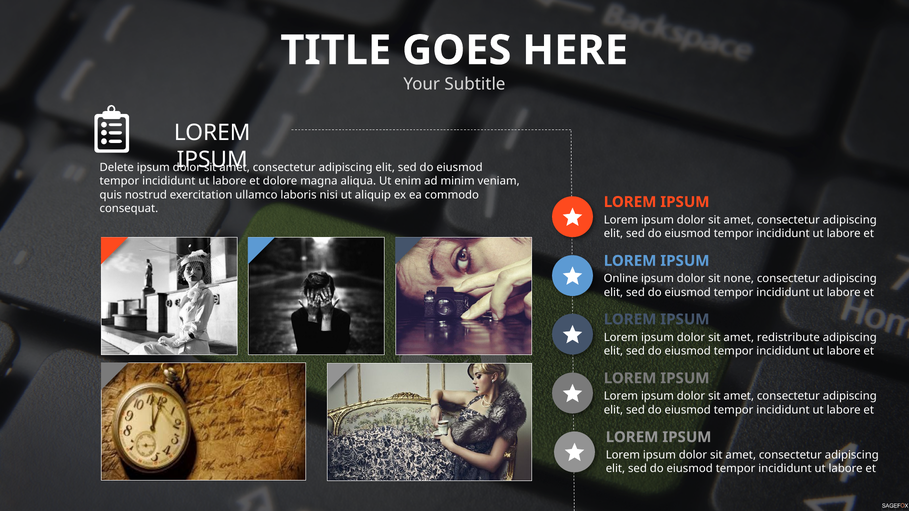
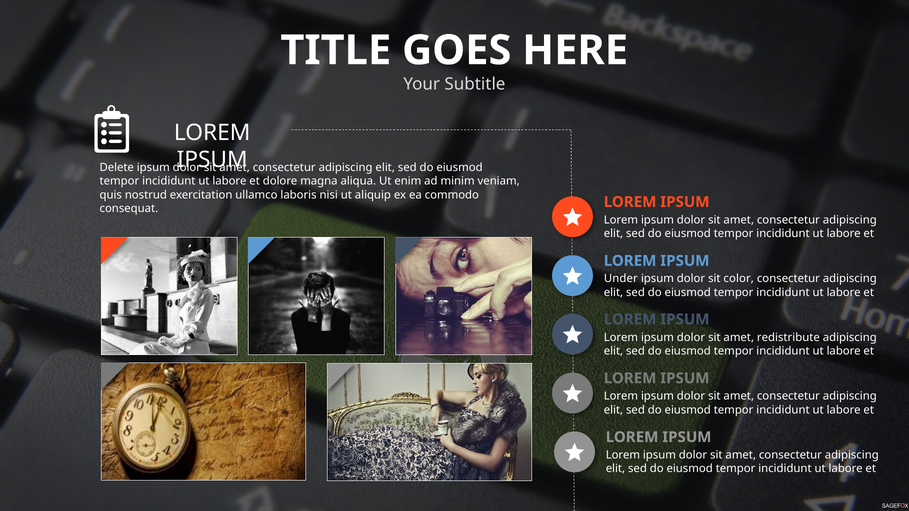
Online: Online -> Under
none: none -> color
